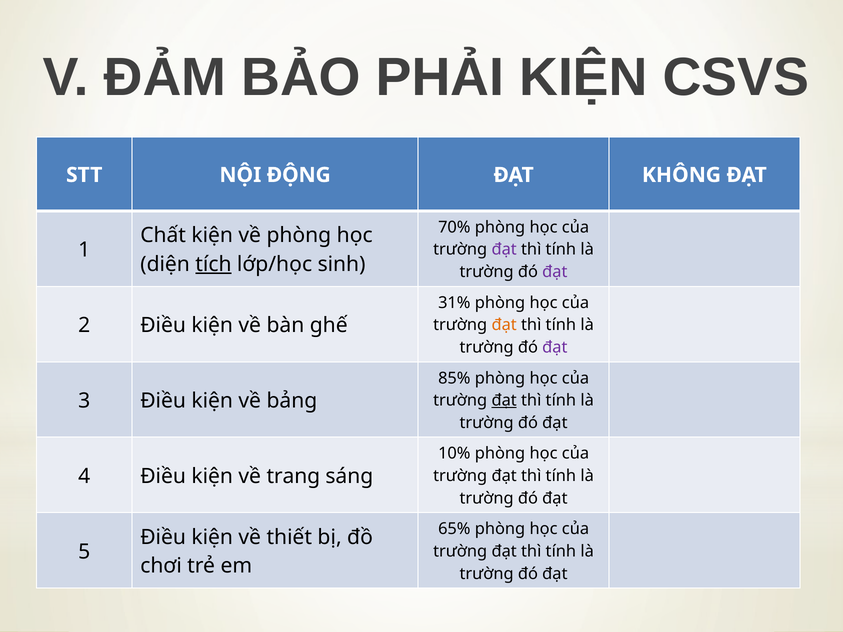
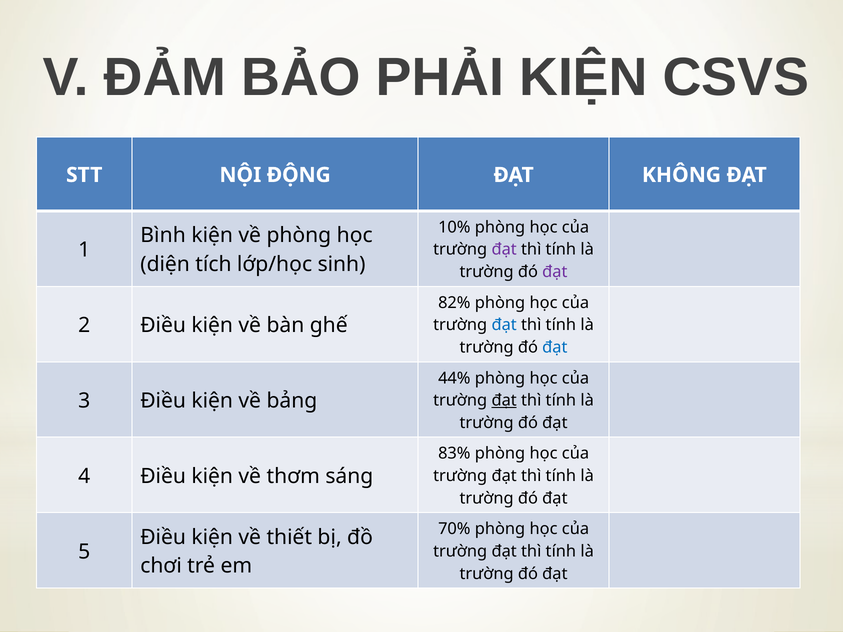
70%: 70% -> 10%
Chất: Chất -> Bình
tích underline: present -> none
31%: 31% -> 82%
đạt at (504, 325) colour: orange -> blue
đạt at (555, 347) colour: purple -> blue
85%: 85% -> 44%
10%: 10% -> 83%
trang: trang -> thơm
65%: 65% -> 70%
